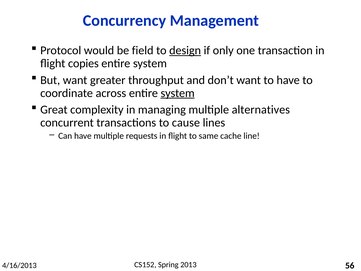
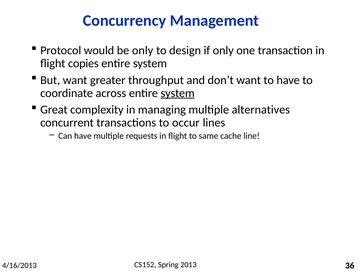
be field: field -> only
design underline: present -> none
cause: cause -> occur
56: 56 -> 36
